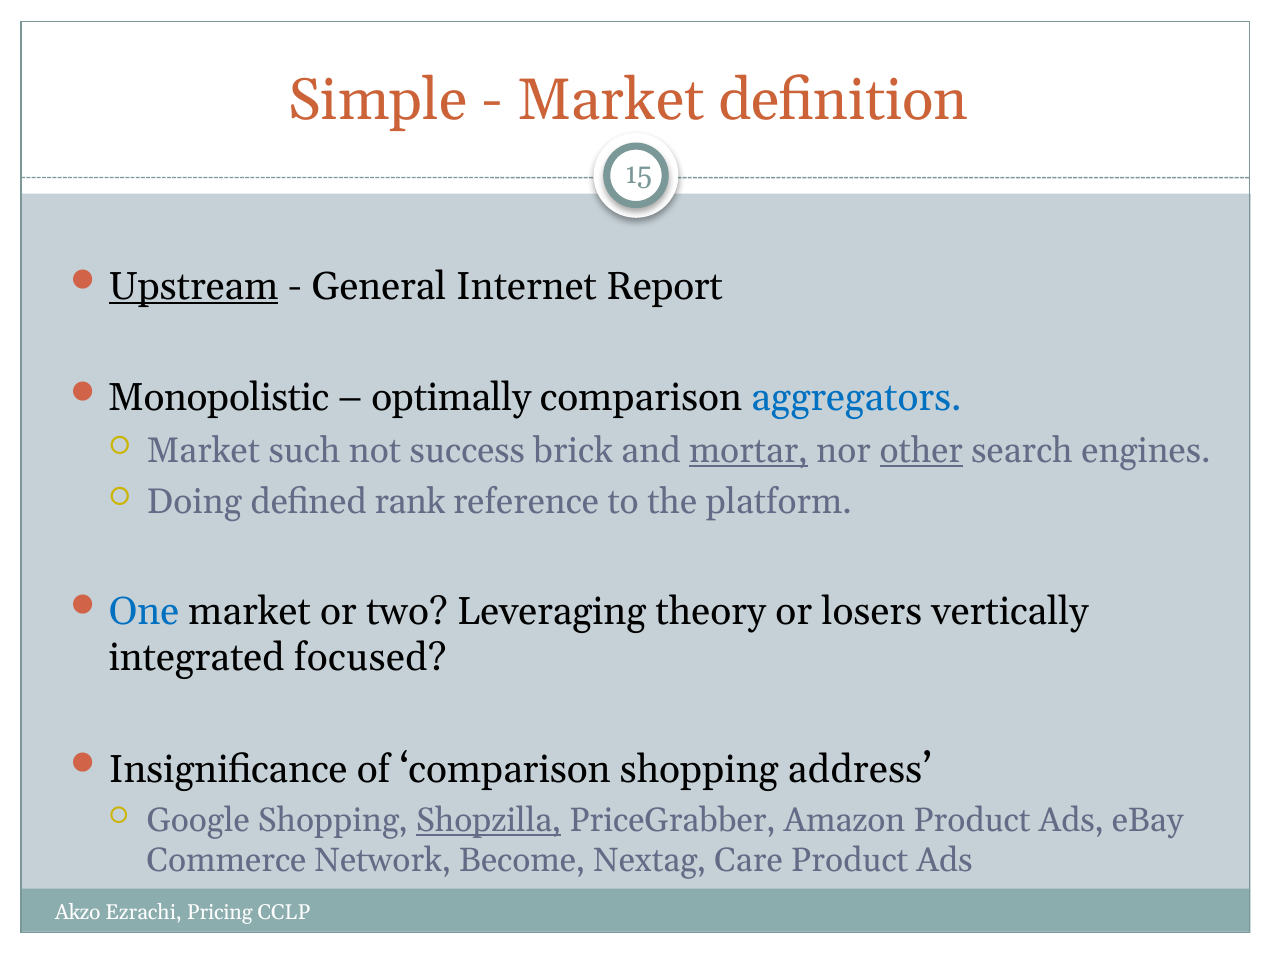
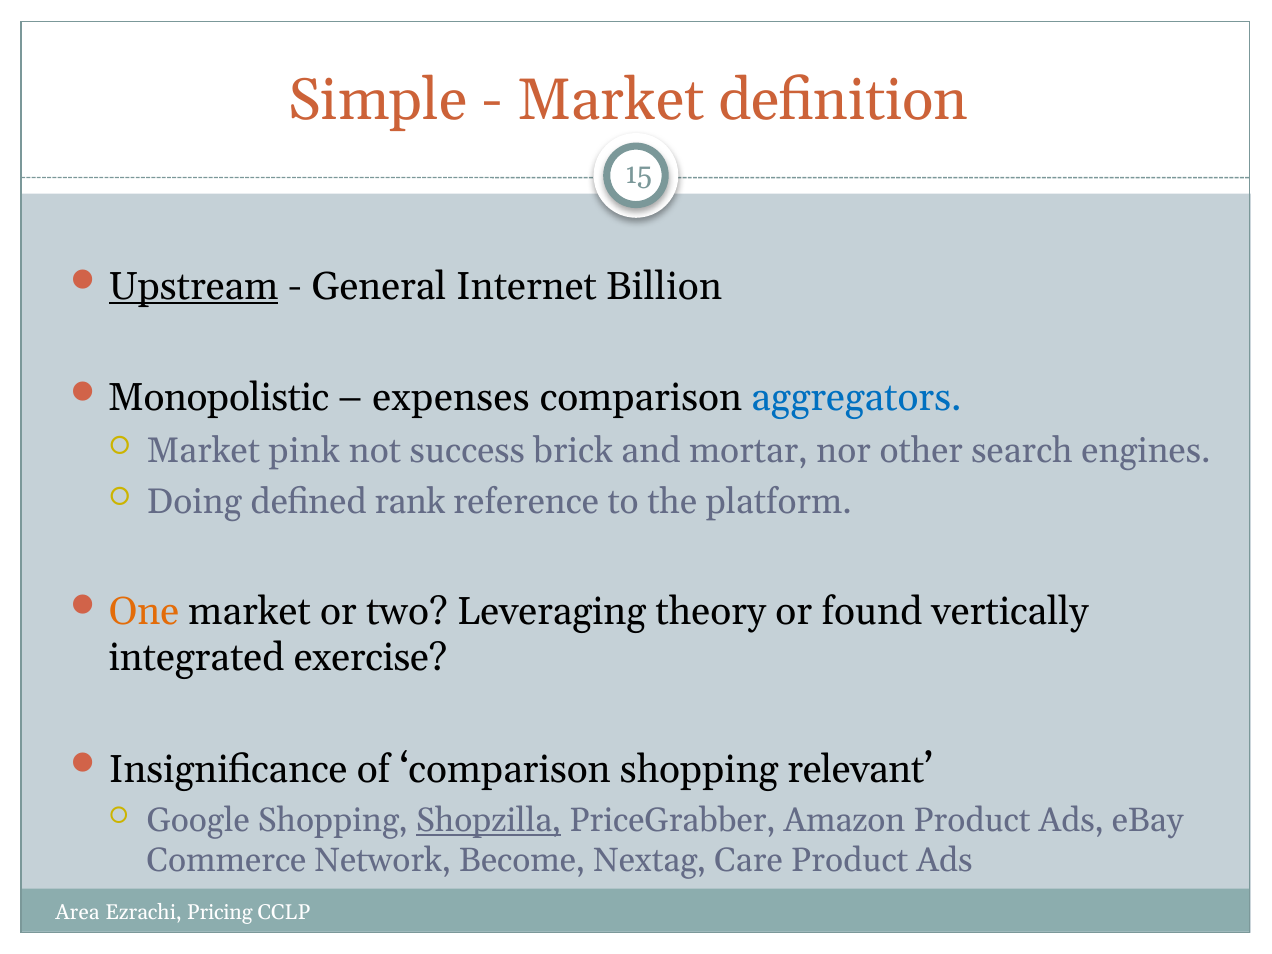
Report: Report -> Billion
optimally: optimally -> expenses
such: such -> pink
mortar underline: present -> none
other underline: present -> none
One colour: blue -> orange
losers: losers -> found
focused: focused -> exercise
address: address -> relevant
Akzo: Akzo -> Area
